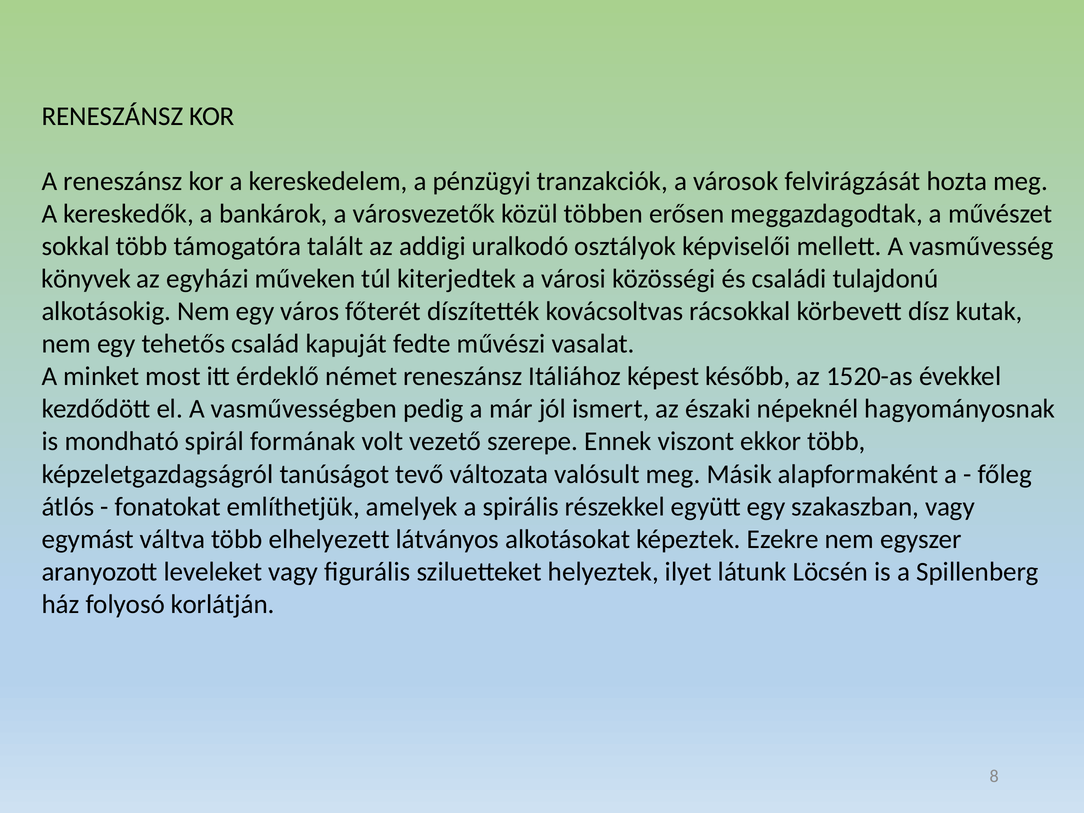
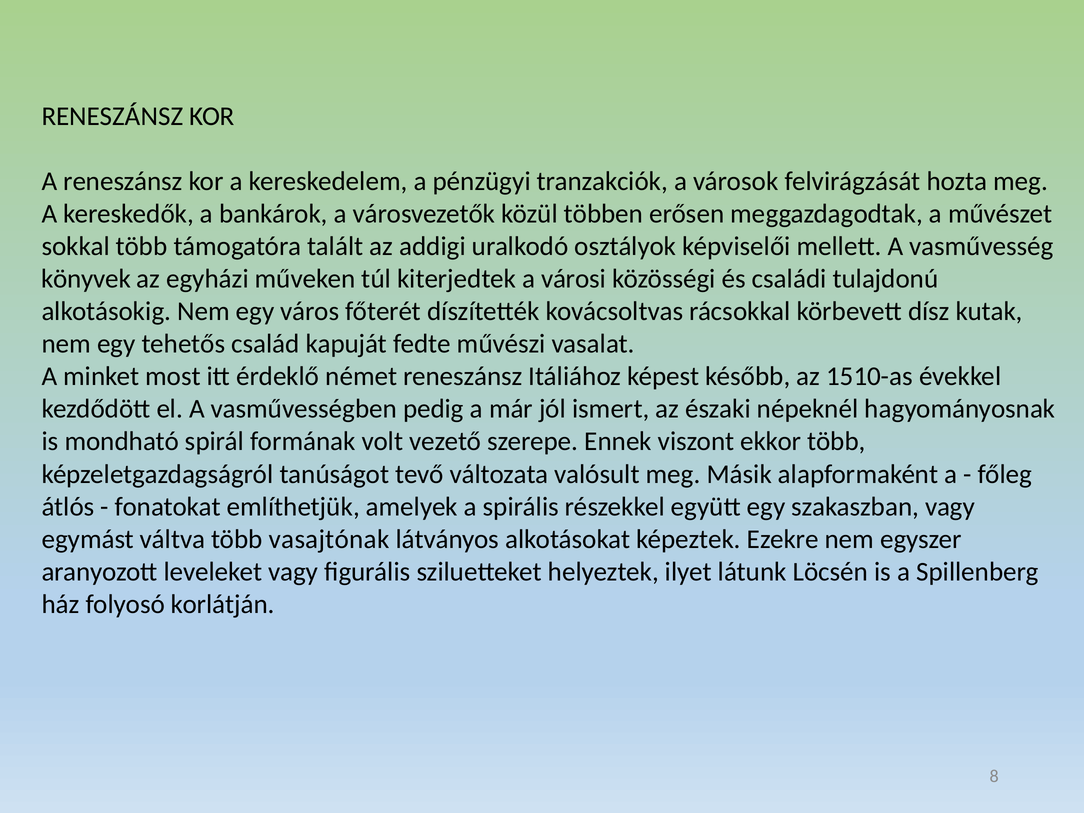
1520-as: 1520-as -> 1510-as
elhelyezett: elhelyezett -> vasajtónak
